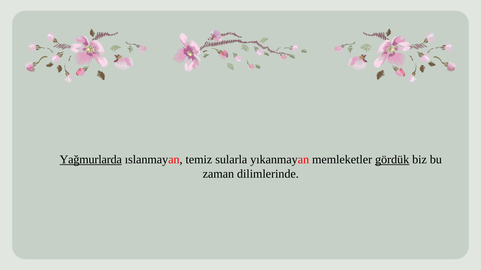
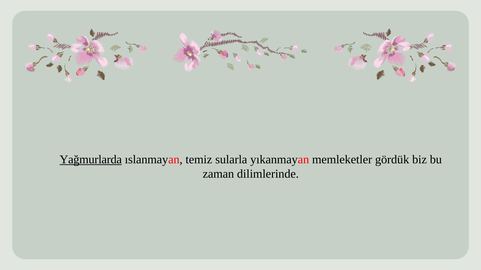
gördük underline: present -> none
